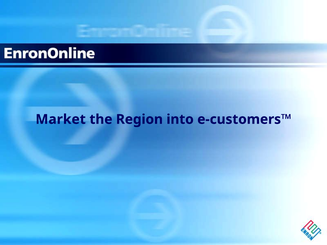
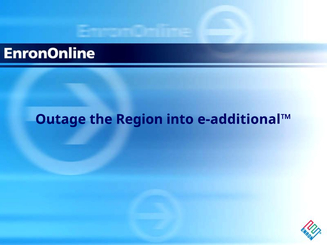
Market: Market -> Outage
e-customers™: e-customers™ -> e-additional™
